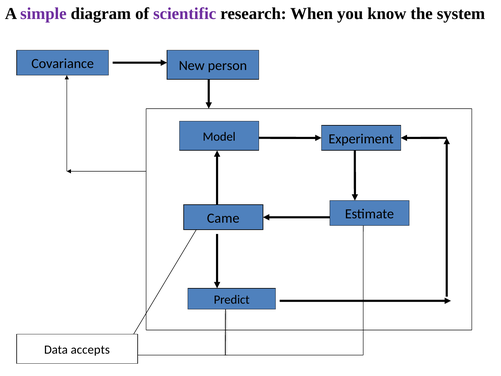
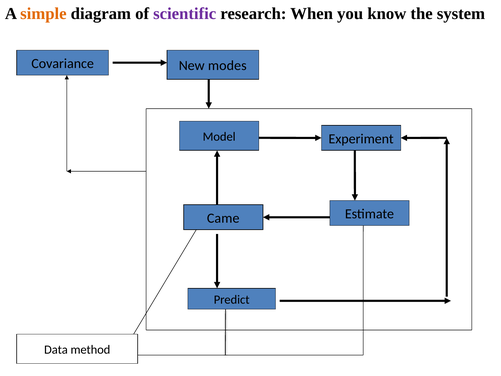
simple colour: purple -> orange
person: person -> modes
accepts: accepts -> method
